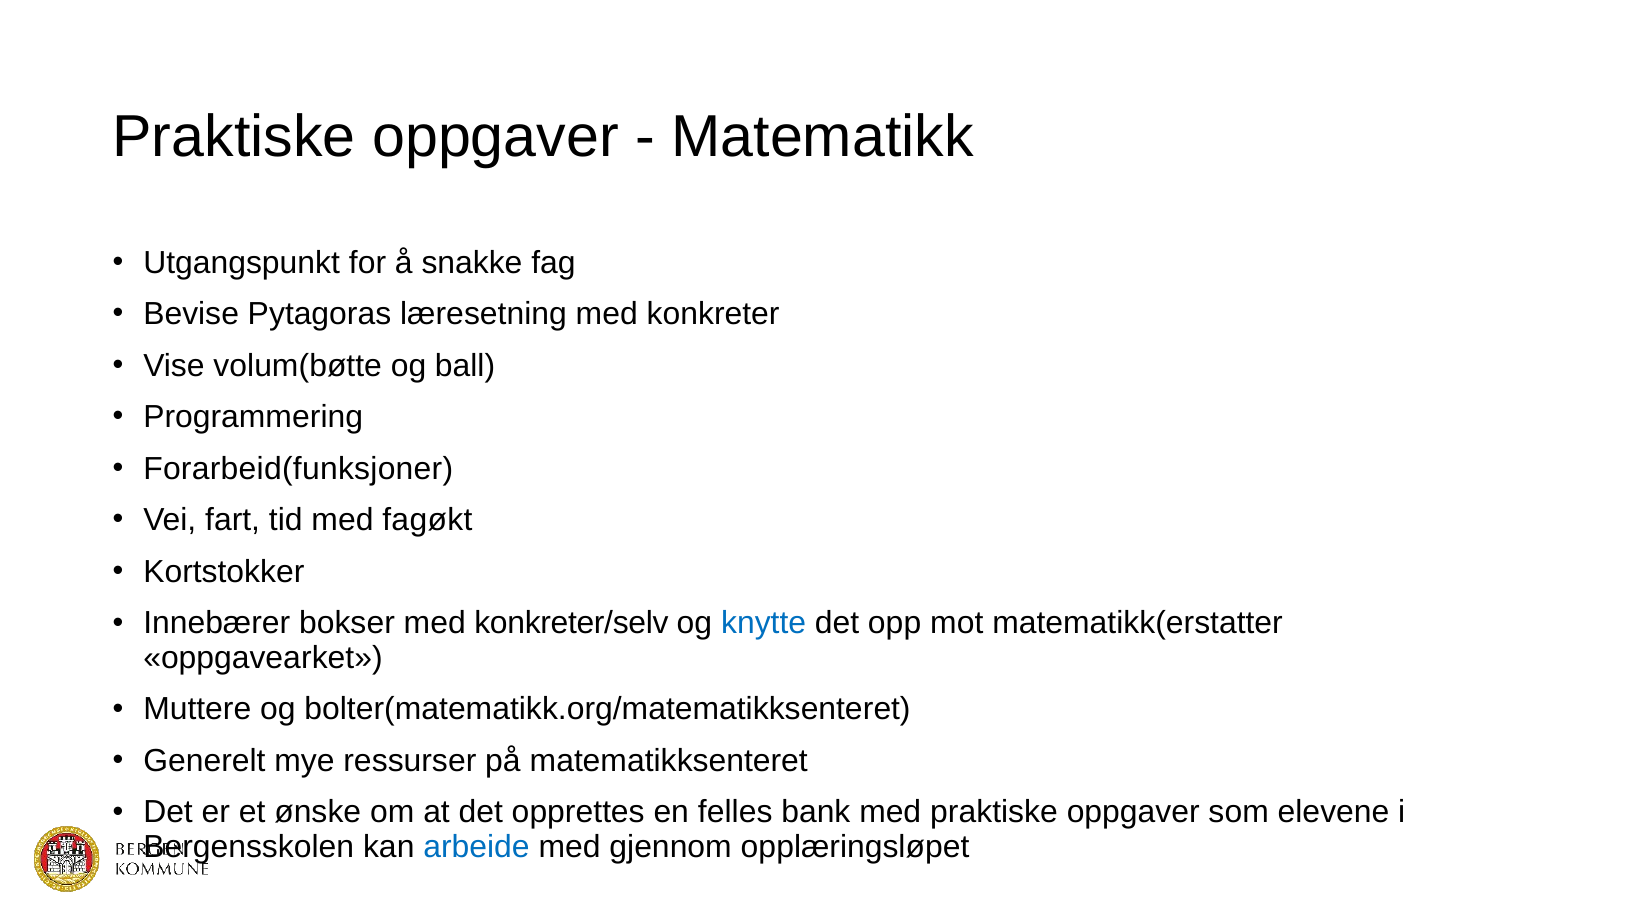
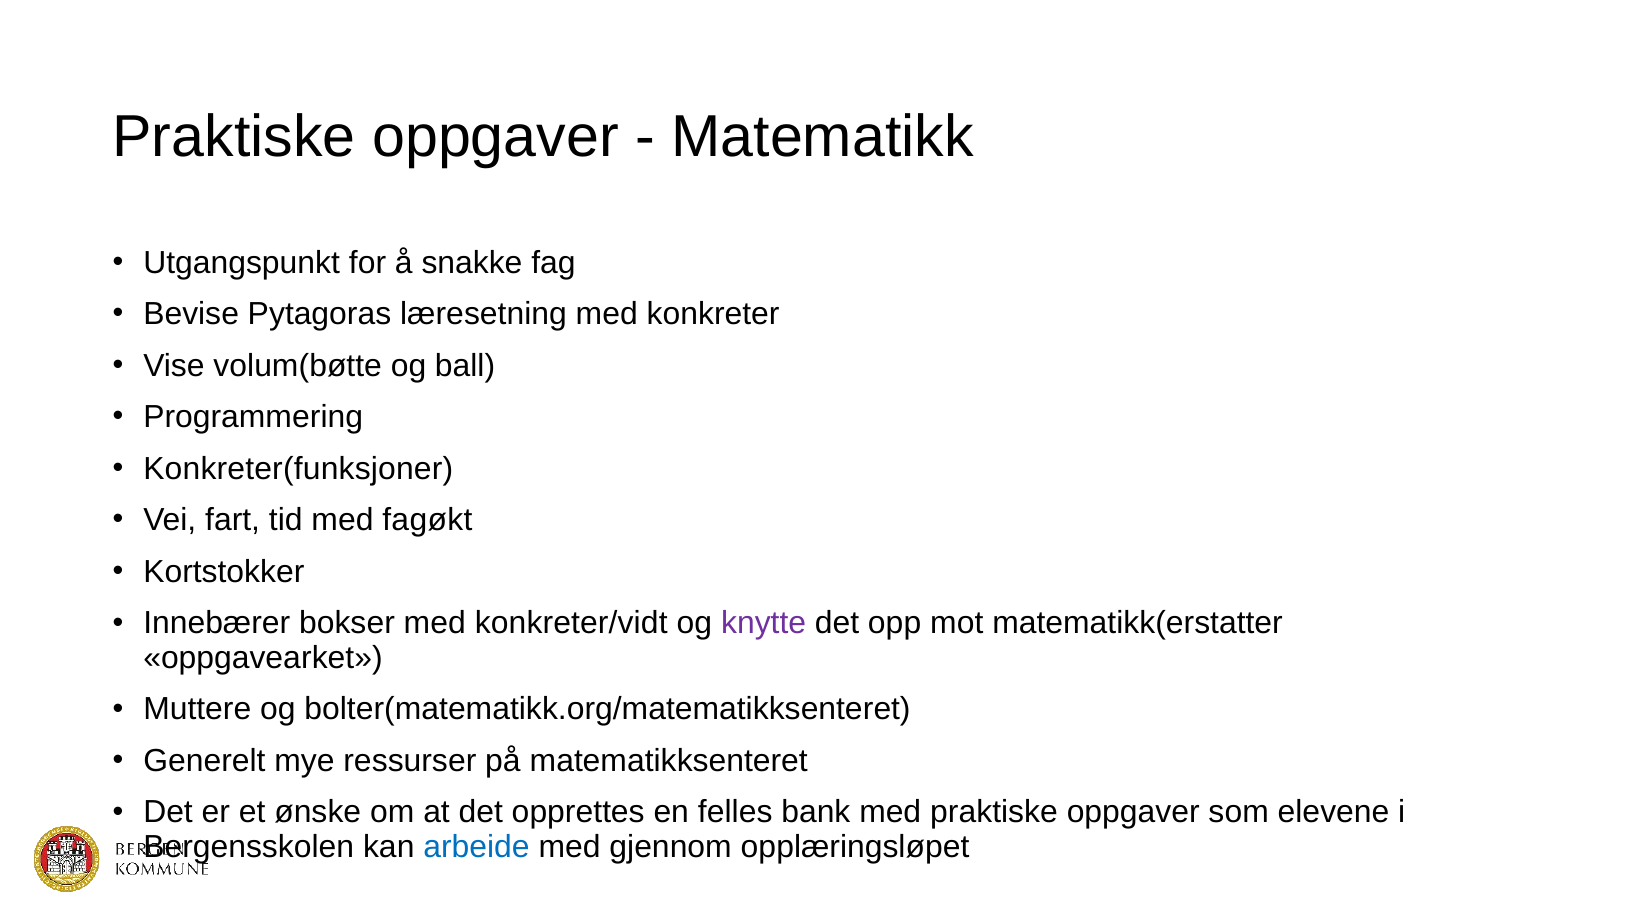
Forarbeid(funksjoner: Forarbeid(funksjoner -> Konkreter(funksjoner
konkreter/selv: konkreter/selv -> konkreter/vidt
knytte colour: blue -> purple
